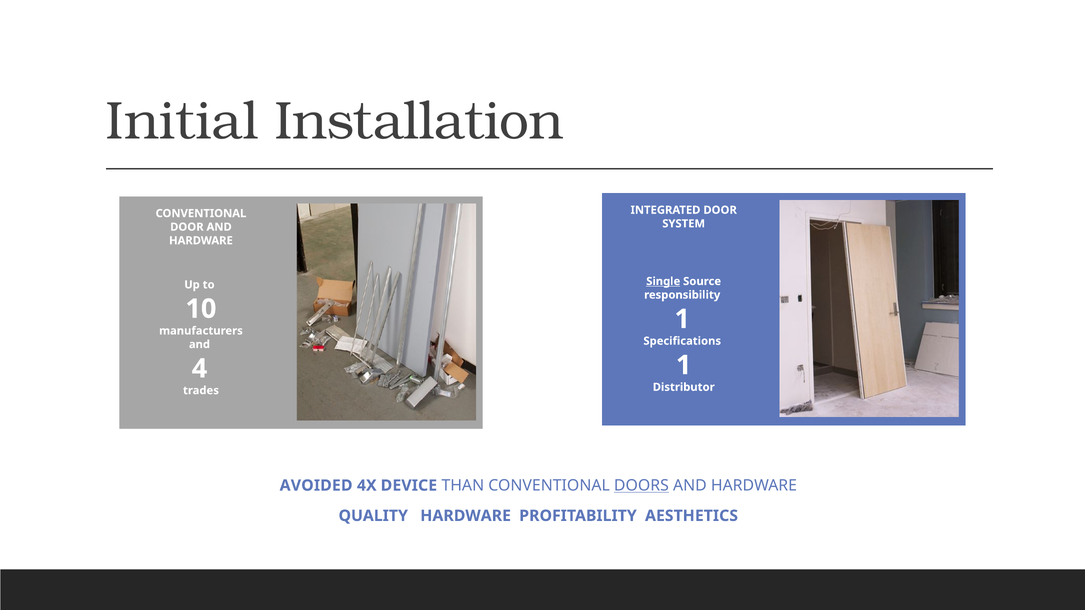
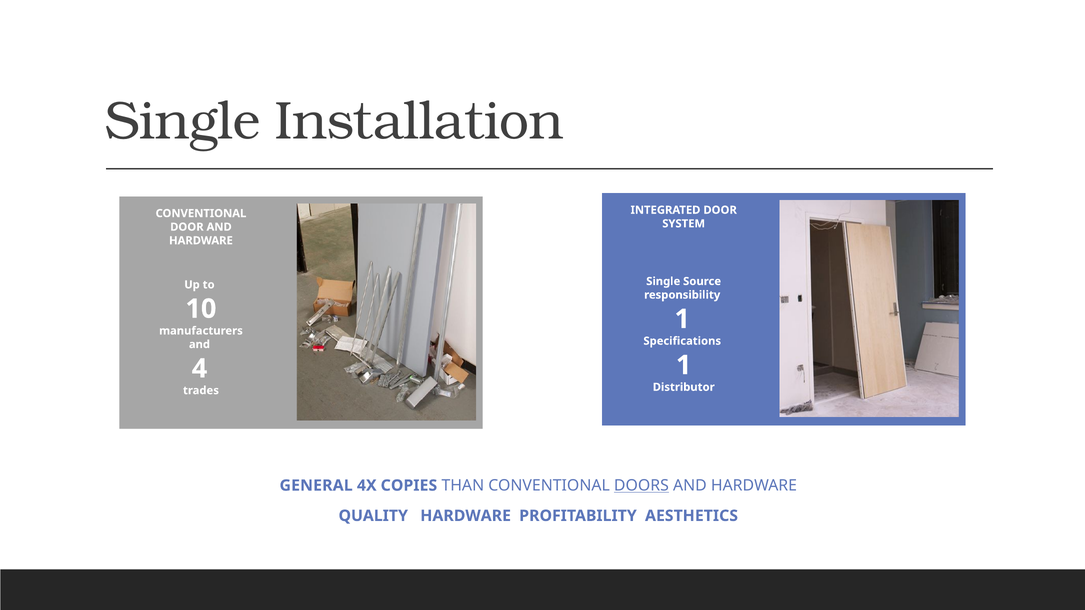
Initial at (182, 122): Initial -> Single
Single at (663, 281) underline: present -> none
AVOIDED: AVOIDED -> GENERAL
DEVICE: DEVICE -> COPIES
